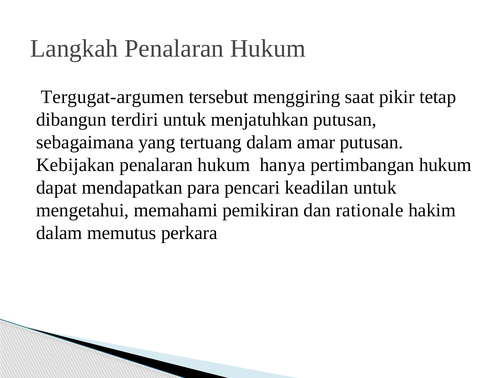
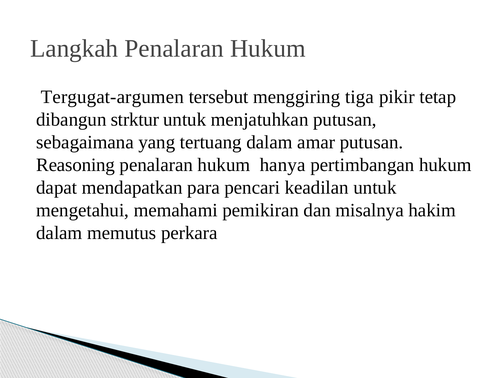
saat: saat -> tiga
terdiri: terdiri -> strktur
Kebijakan: Kebijakan -> Reasoning
rationale: rationale -> misalnya
